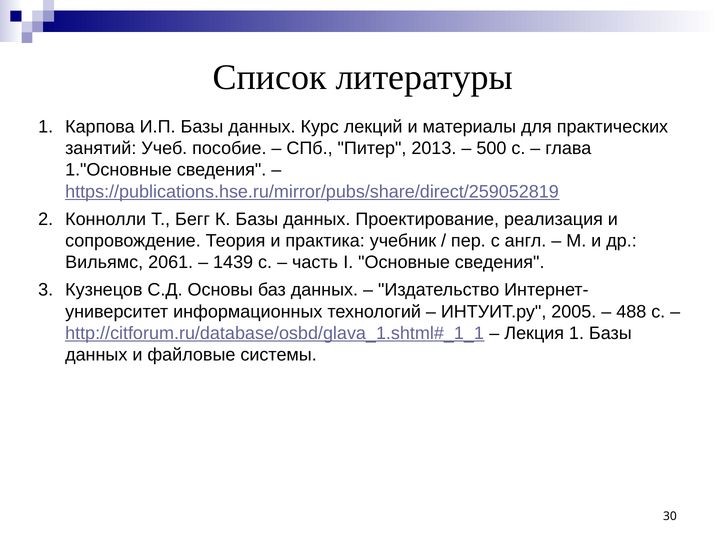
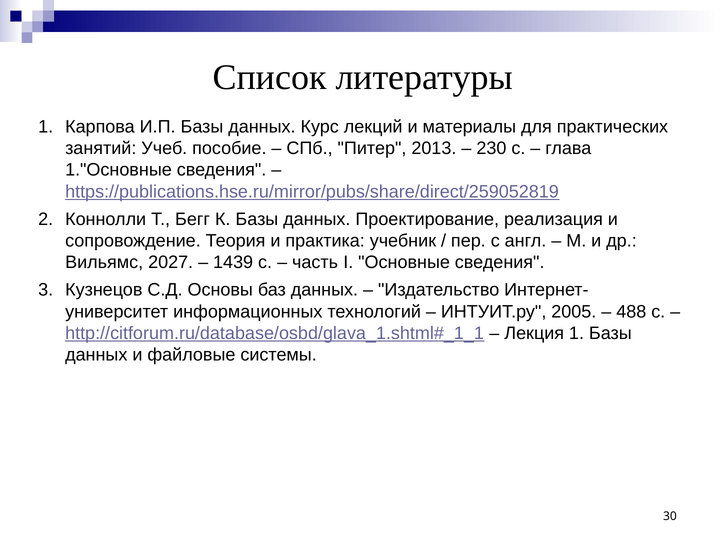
500: 500 -> 230
2061: 2061 -> 2027
